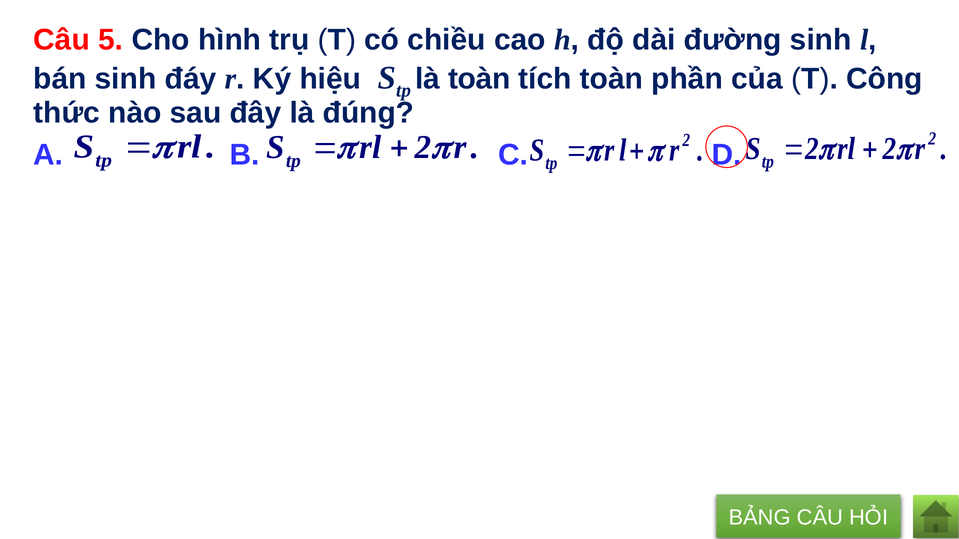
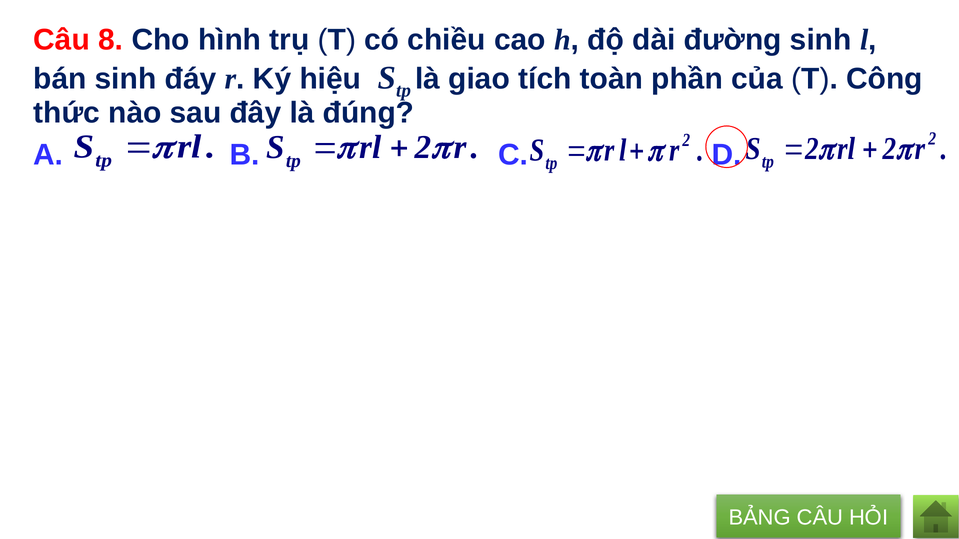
5: 5 -> 8
là toàn: toàn -> giao
